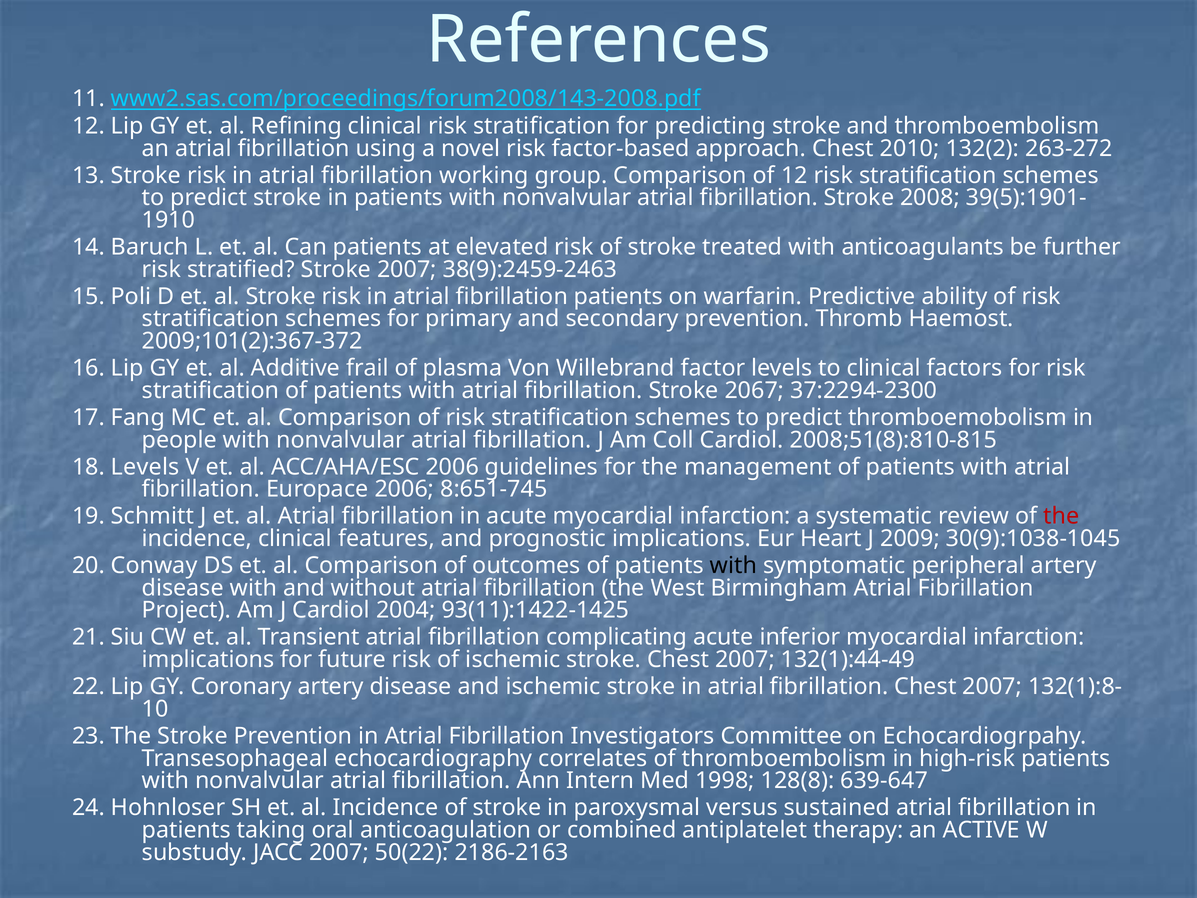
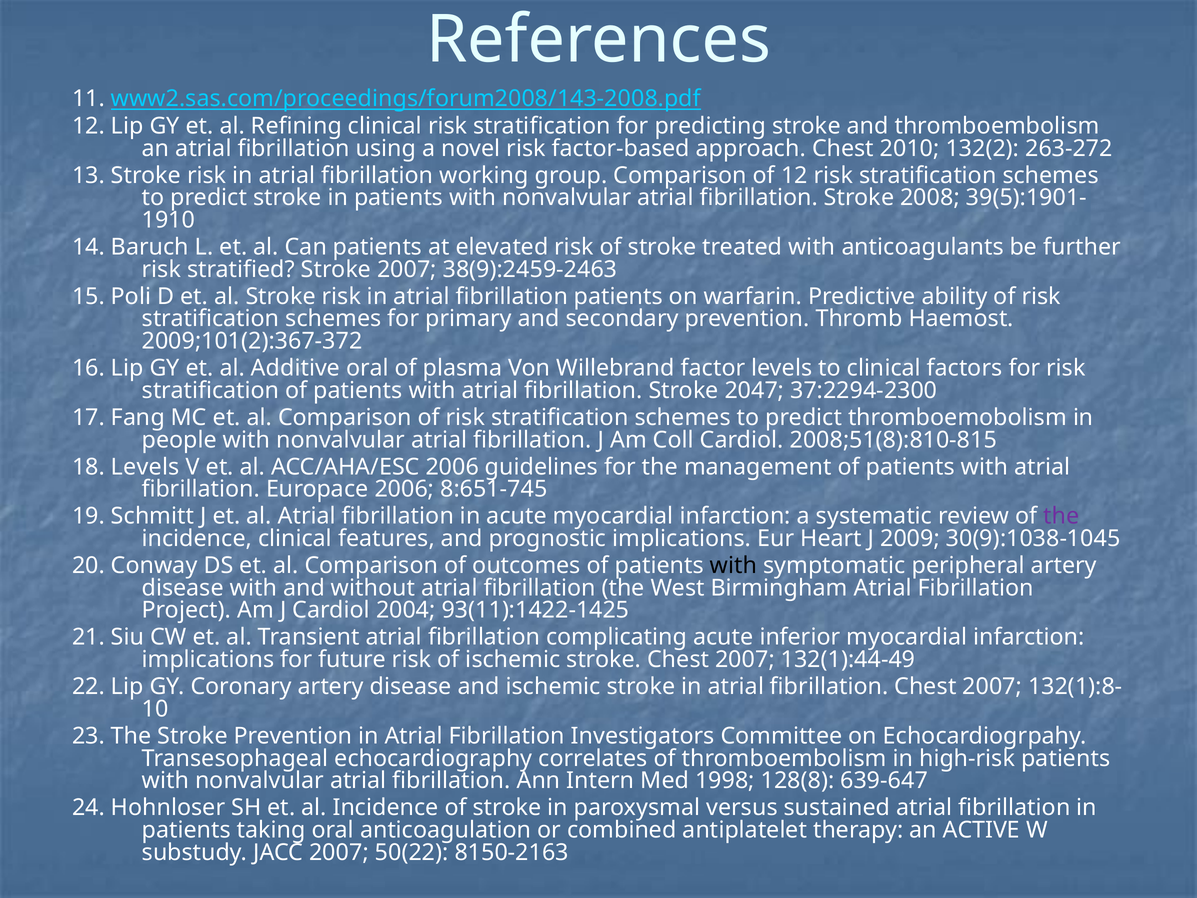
Additive frail: frail -> oral
2067: 2067 -> 2047
the at (1061, 516) colour: red -> purple
2186-2163: 2186-2163 -> 8150-2163
